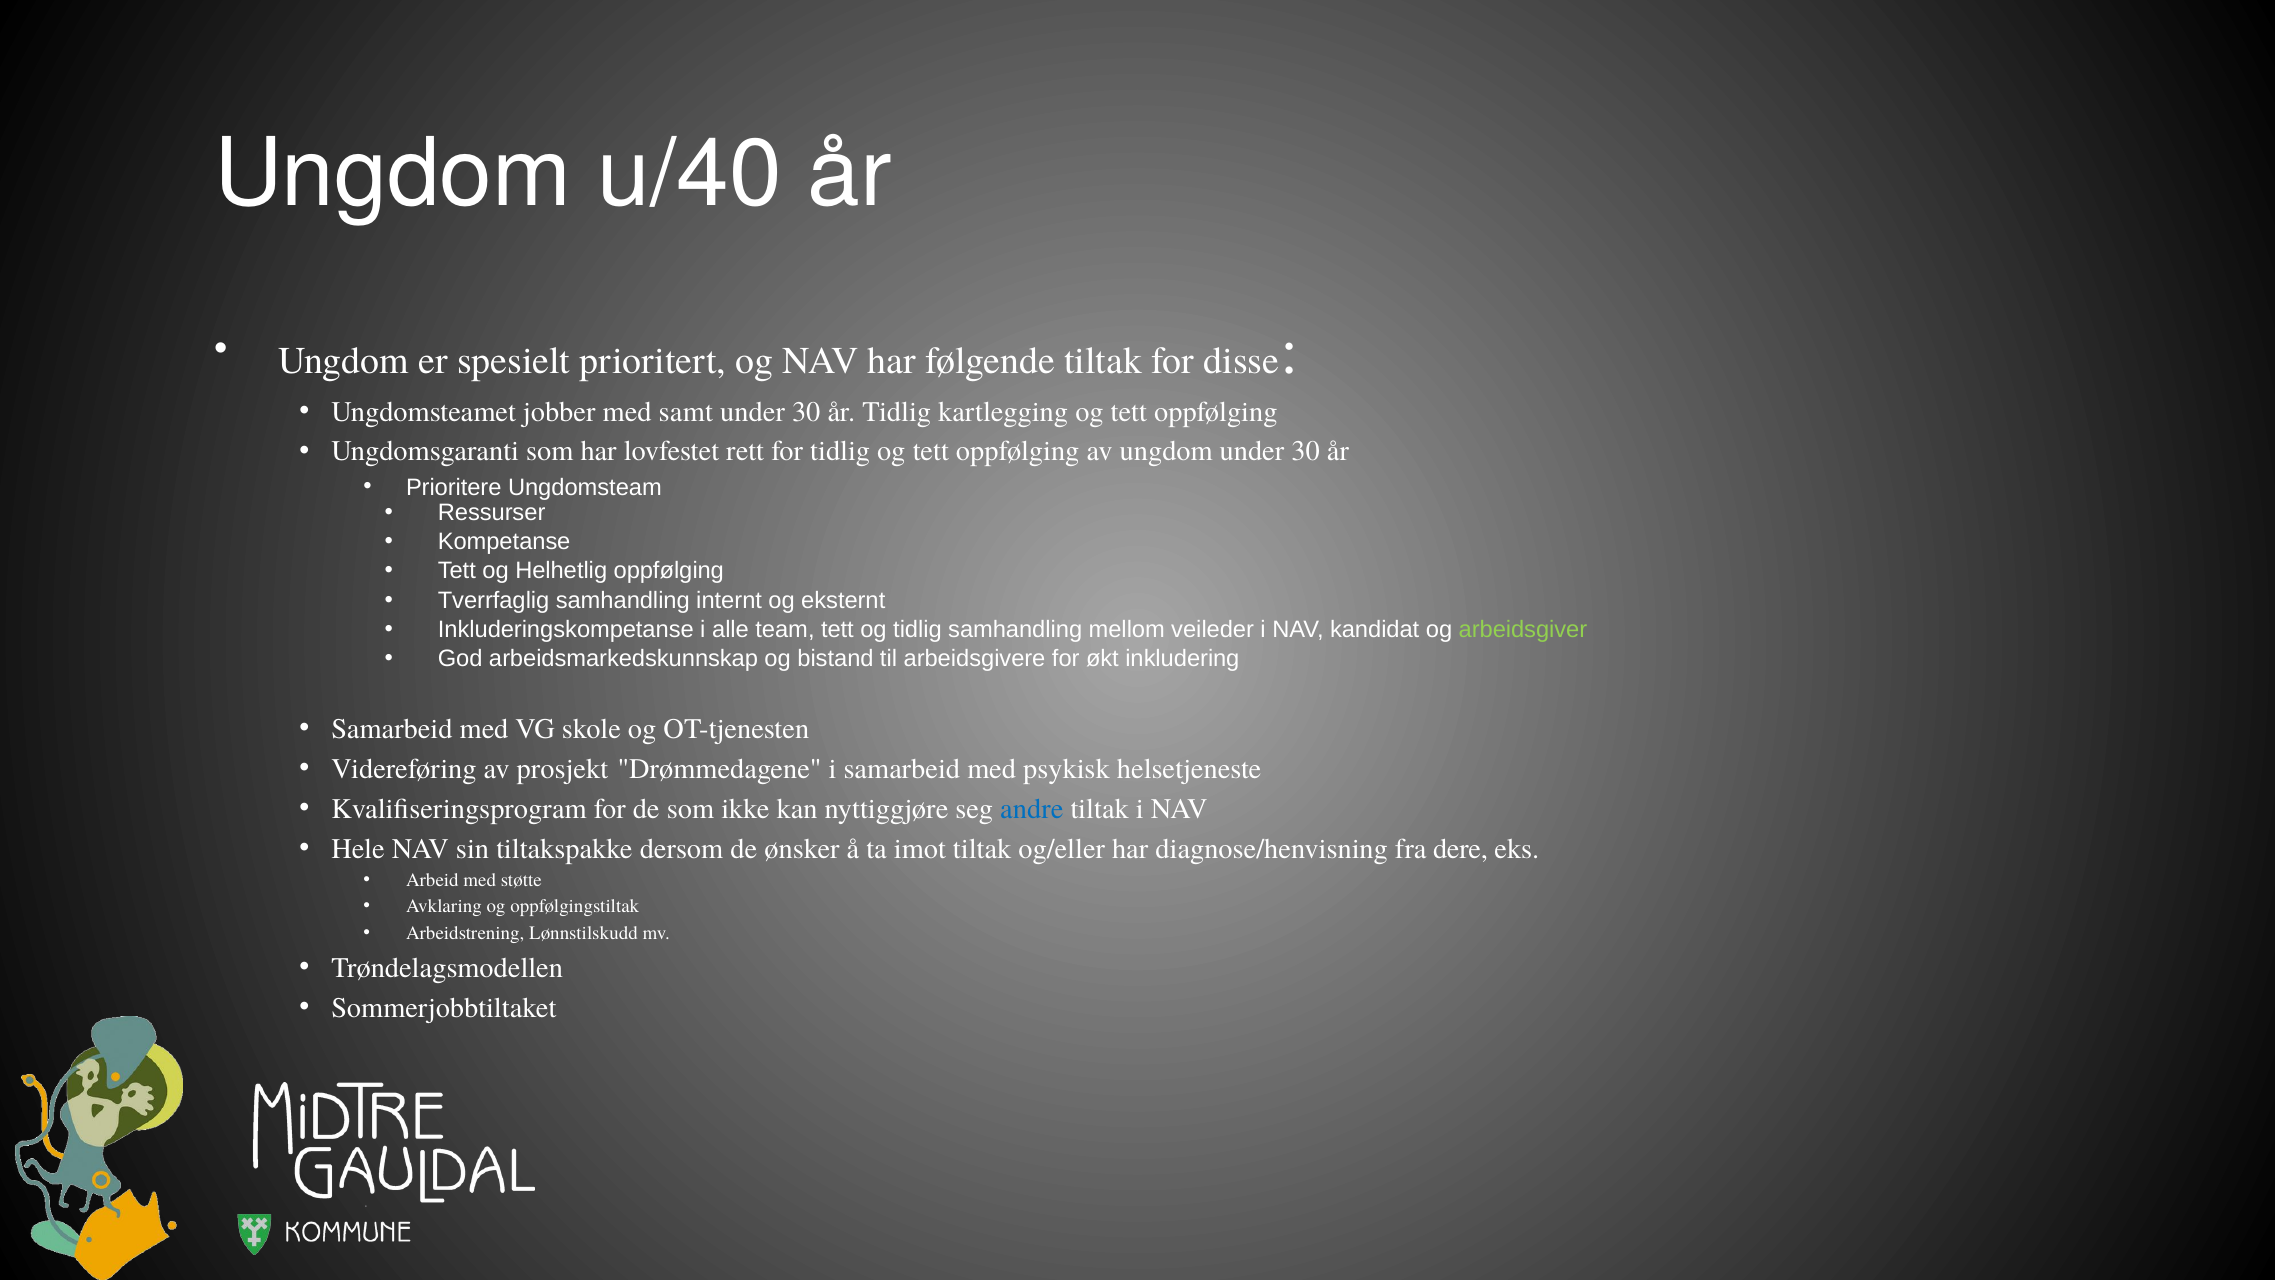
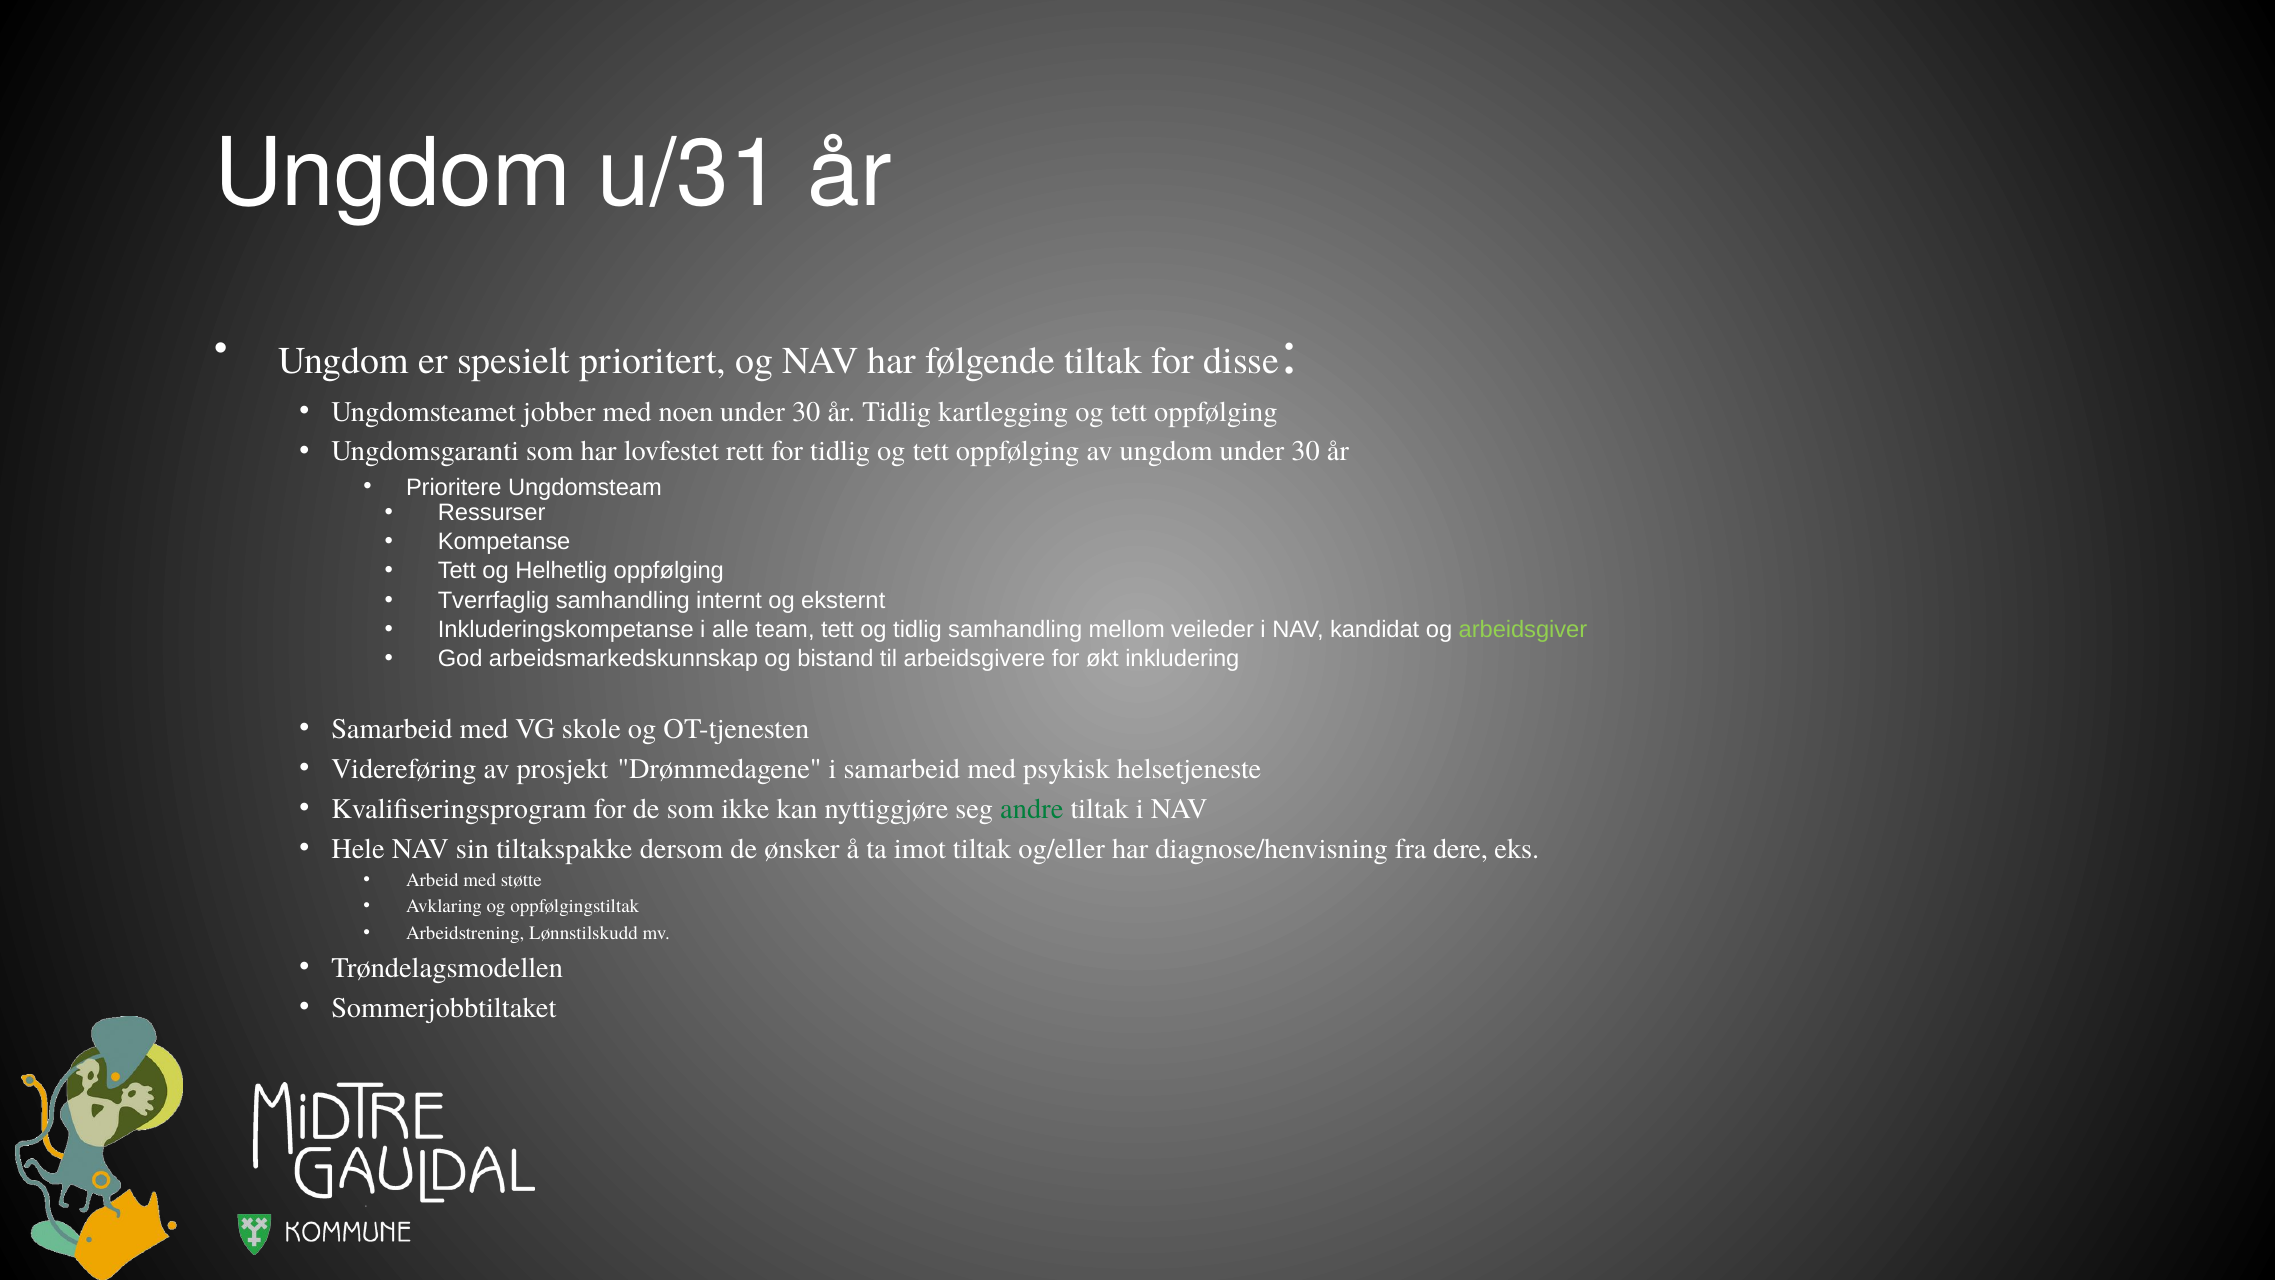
u/40: u/40 -> u/31
samt: samt -> noen
andre colour: blue -> green
